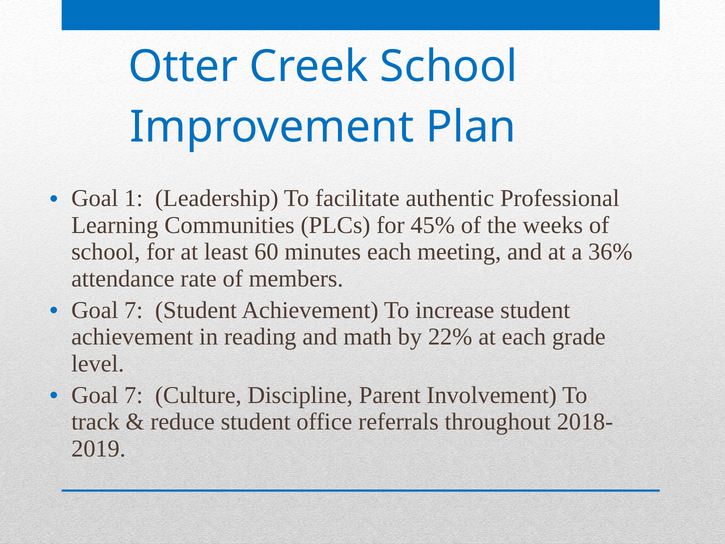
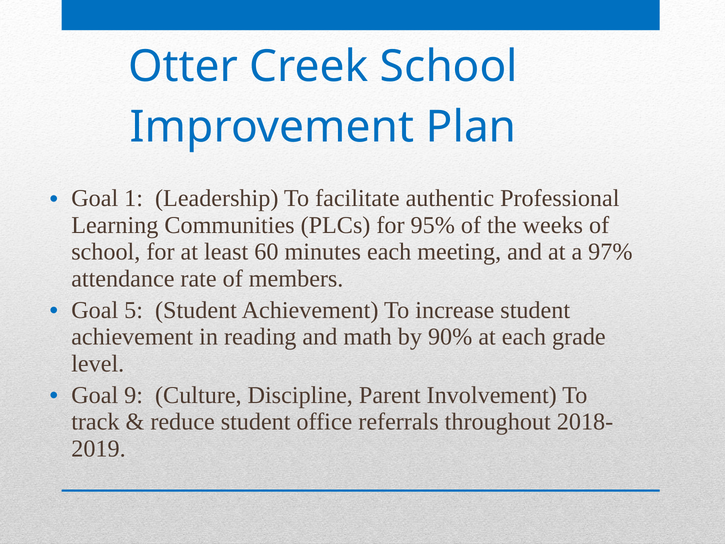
45%: 45% -> 95%
36%: 36% -> 97%
7 at (134, 310): 7 -> 5
22%: 22% -> 90%
7 at (134, 395): 7 -> 9
